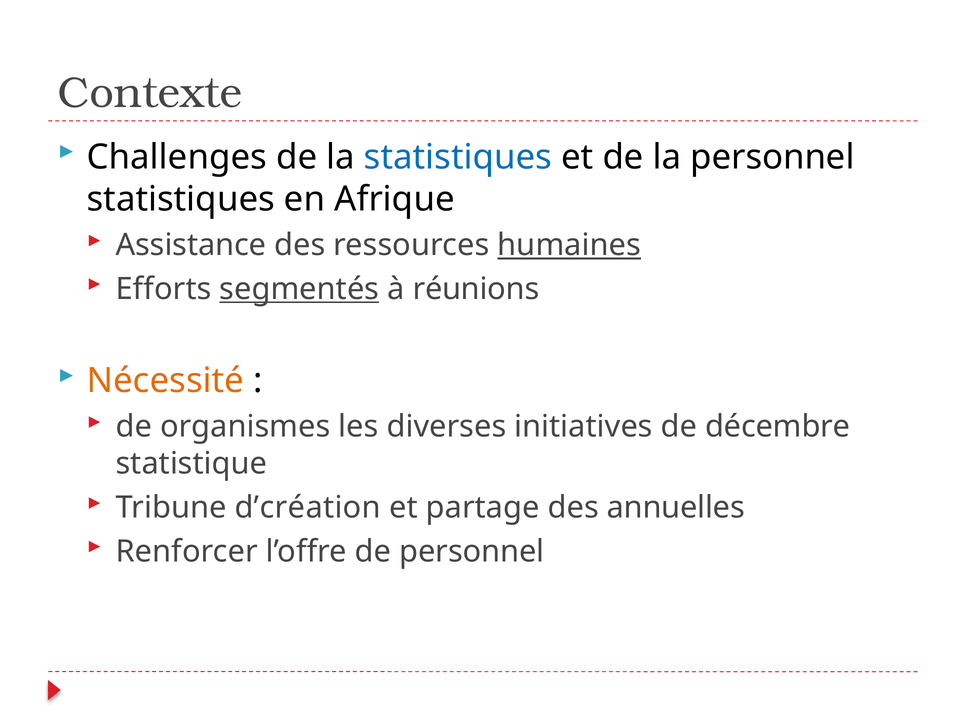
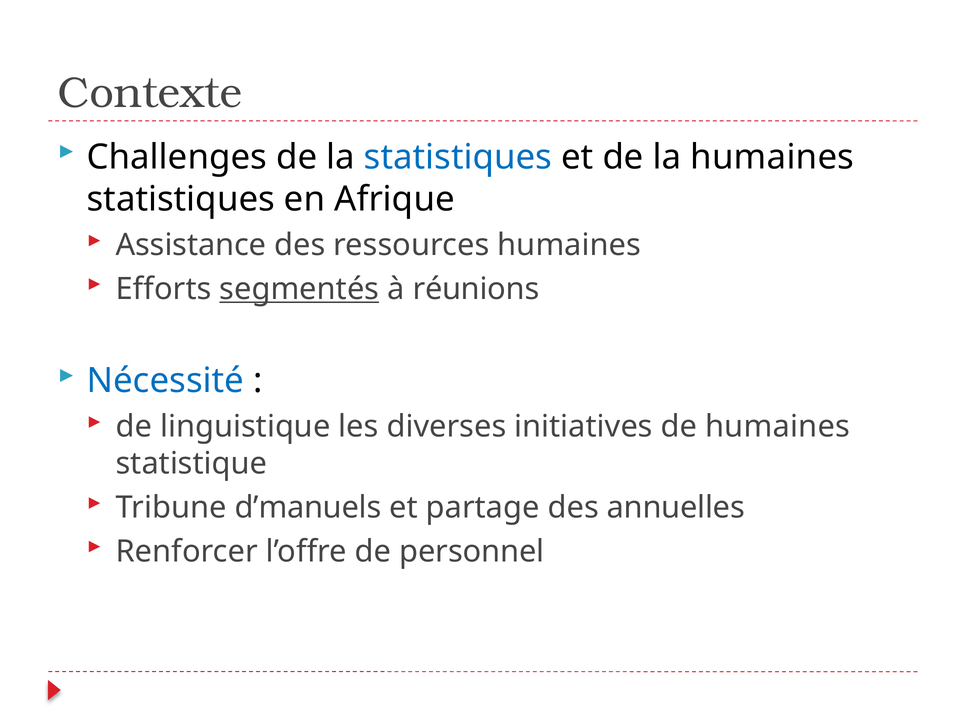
la personnel: personnel -> humaines
humaines at (569, 245) underline: present -> none
Nécessité colour: orange -> blue
organismes: organismes -> linguistique
de décembre: décembre -> humaines
d’création: d’création -> d’manuels
